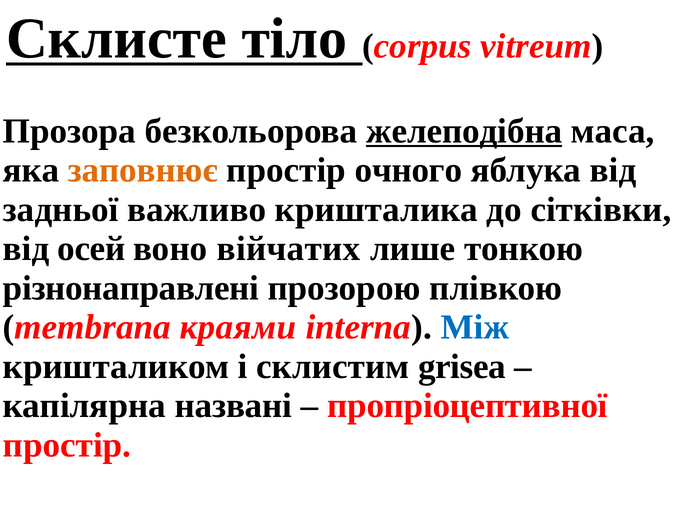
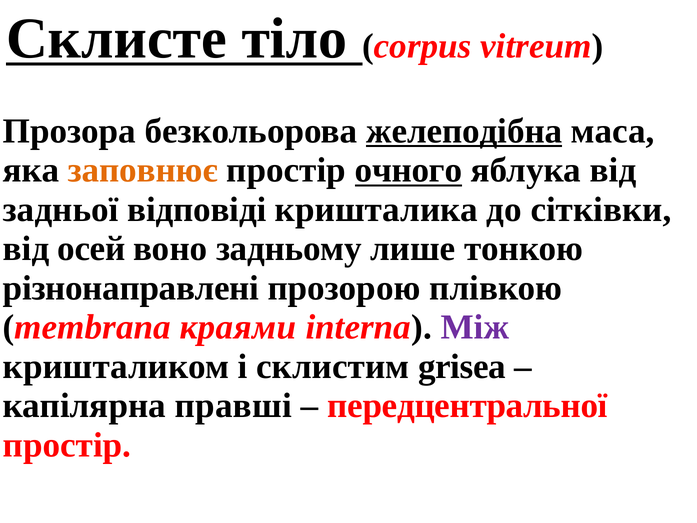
очного underline: none -> present
важливо: важливо -> відповіді
війчатих: війчатих -> задньому
Між colour: blue -> purple
названі: названі -> правші
пропріоцептивної: пропріоцептивної -> передцентральної
